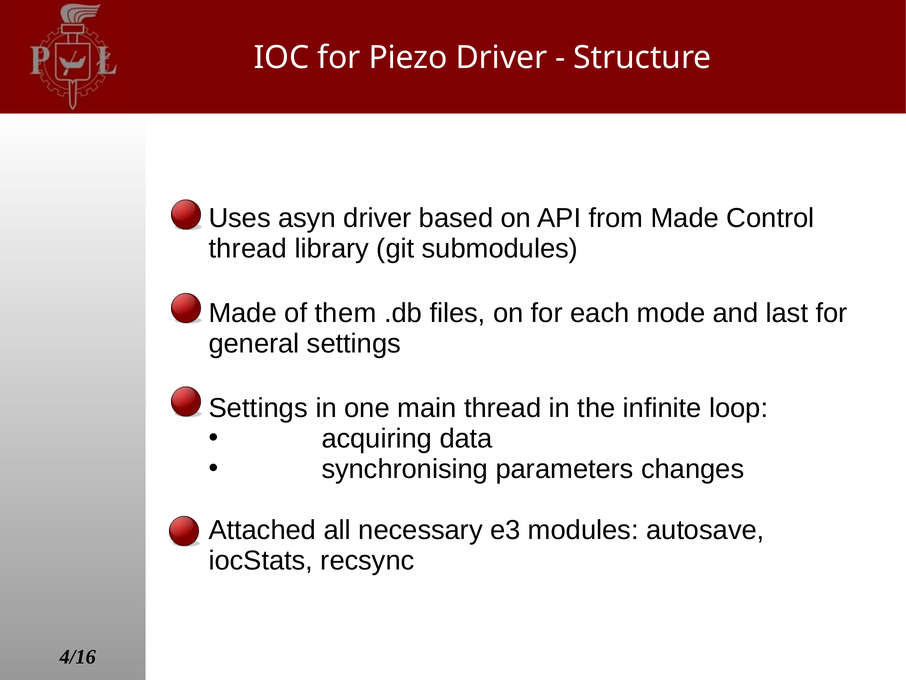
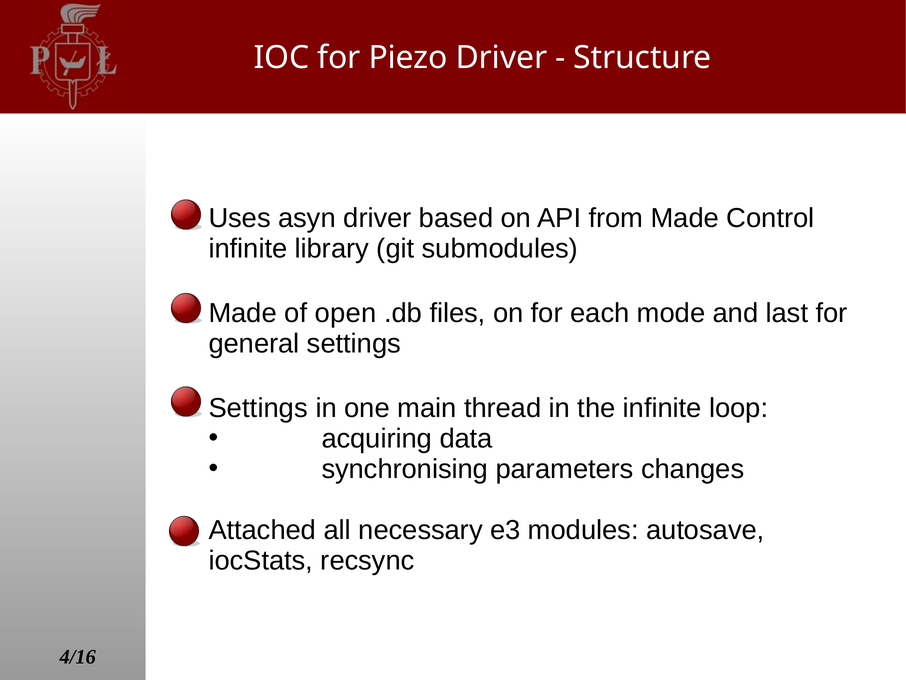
thread at (248, 249): thread -> infinite
them: them -> open
